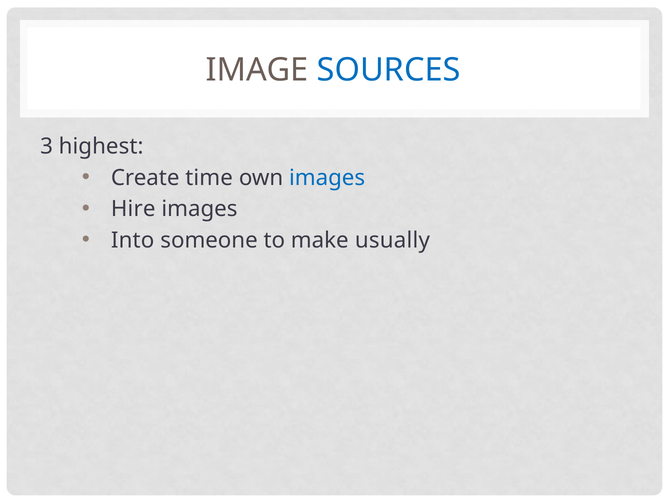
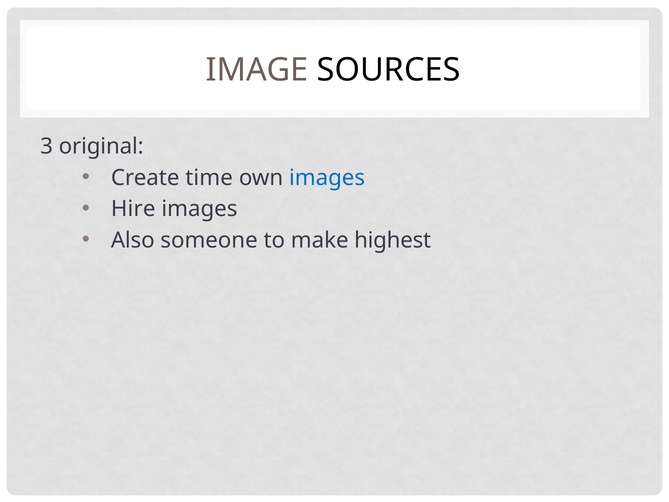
SOURCES colour: blue -> black
highest: highest -> original
Into: Into -> Also
usually: usually -> highest
